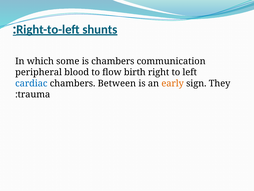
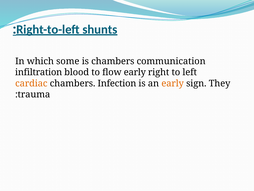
peripheral: peripheral -> infiltration
flow birth: birth -> early
cardiac colour: blue -> orange
Between: Between -> Infection
